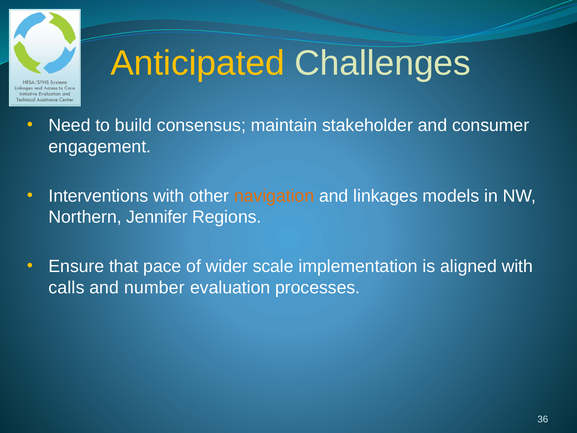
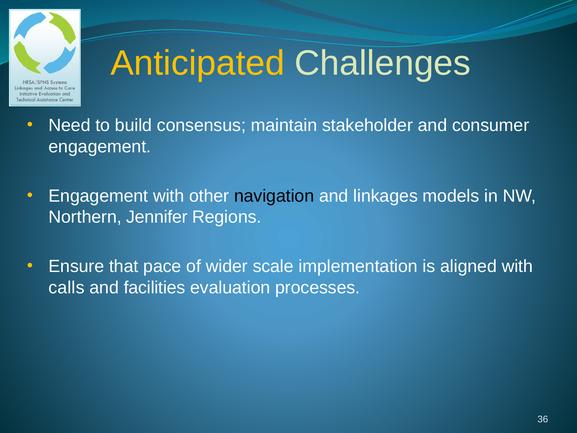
Interventions at (98, 196): Interventions -> Engagement
navigation colour: orange -> black
number: number -> facilities
